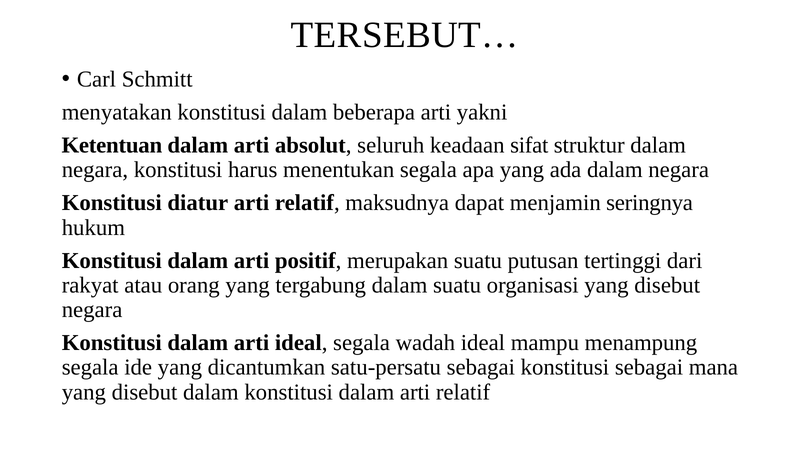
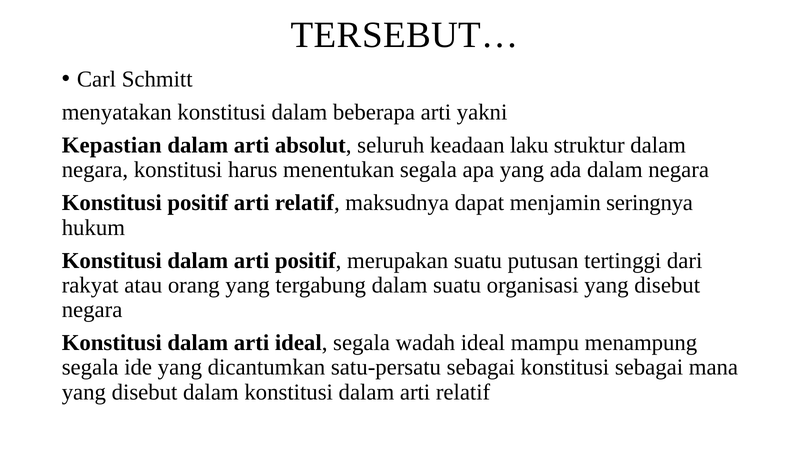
Ketentuan: Ketentuan -> Kepastian
sifat: sifat -> laku
Konstitusi diatur: diatur -> positif
